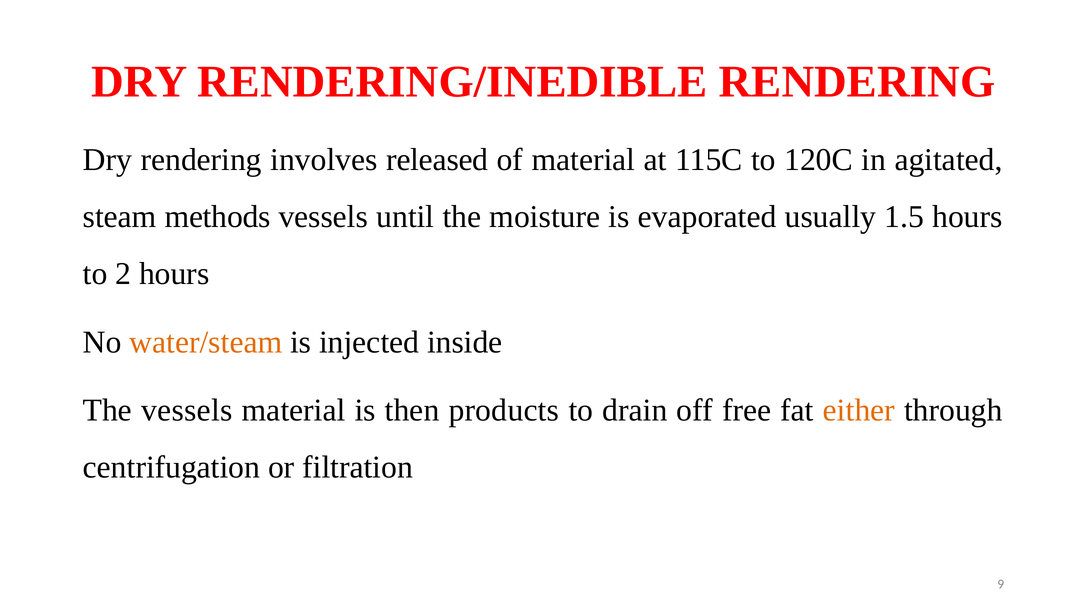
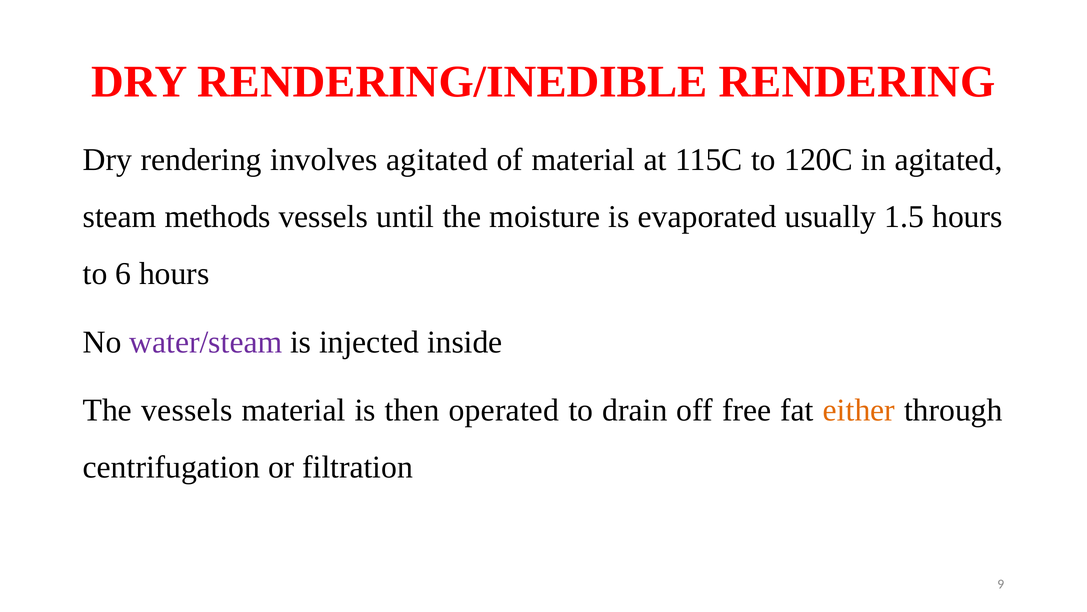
involves released: released -> agitated
2: 2 -> 6
water/steam colour: orange -> purple
products: products -> operated
